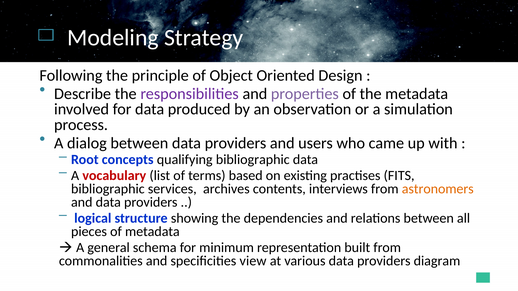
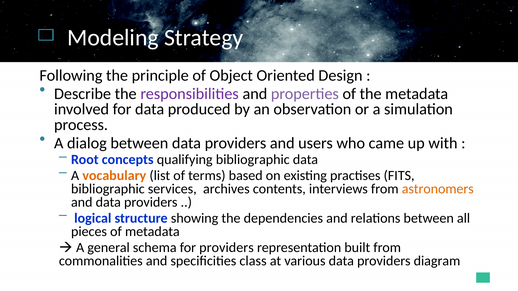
vocabulary colour: red -> orange
for minimum: minimum -> providers
view: view -> class
